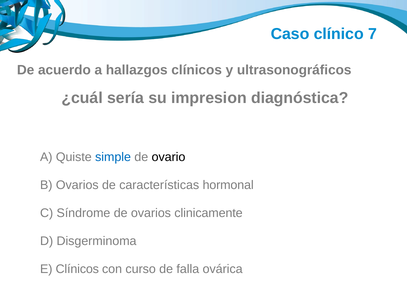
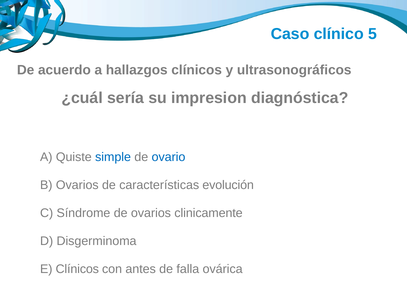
7: 7 -> 5
ovario colour: black -> blue
hormonal: hormonal -> evolución
curso: curso -> antes
